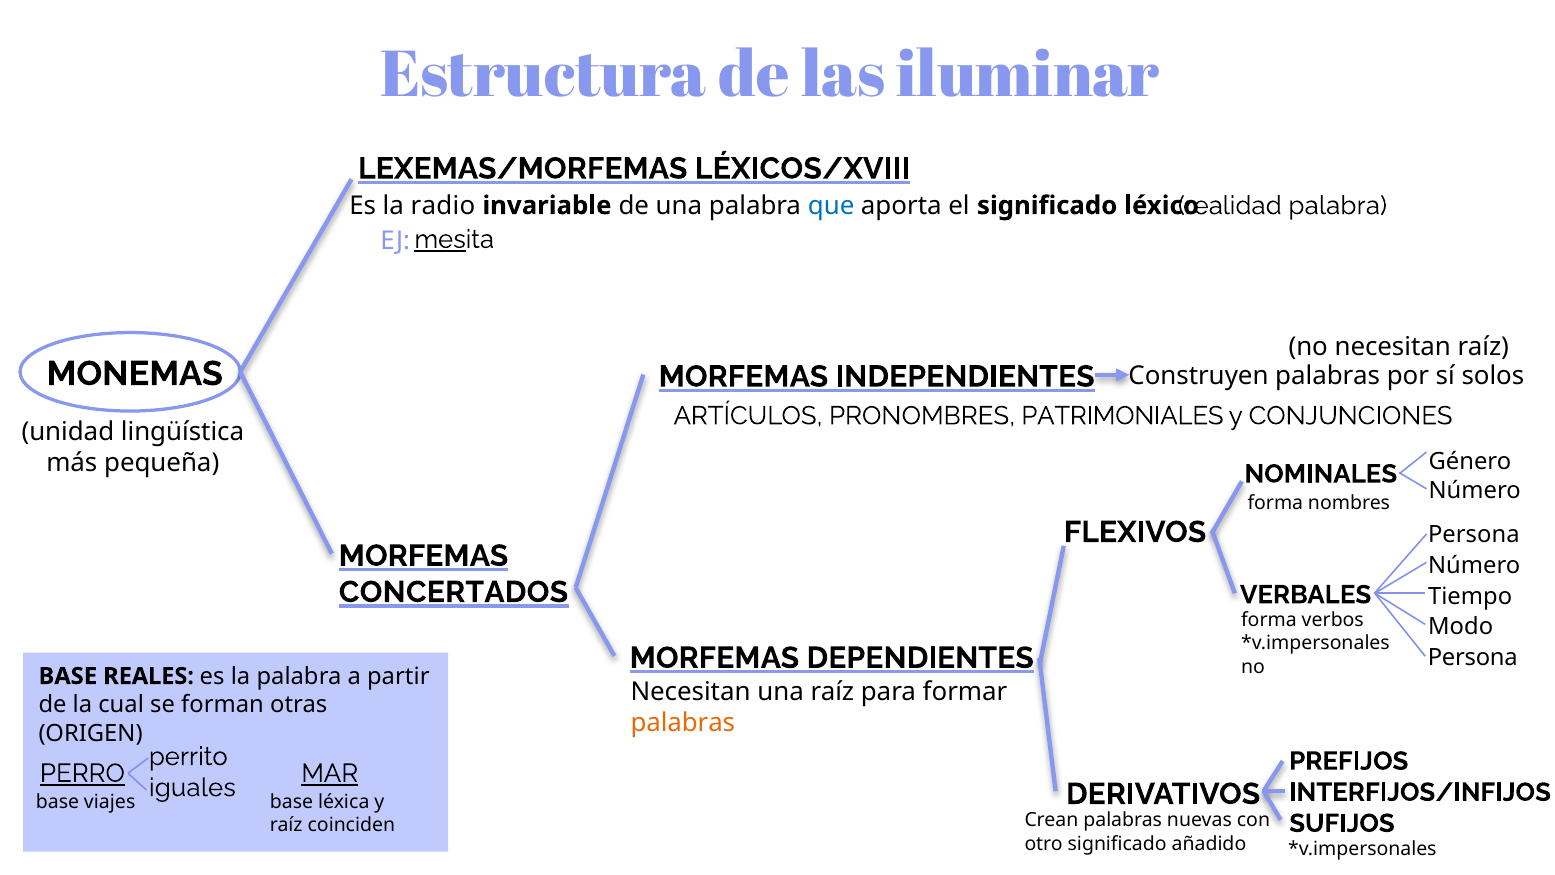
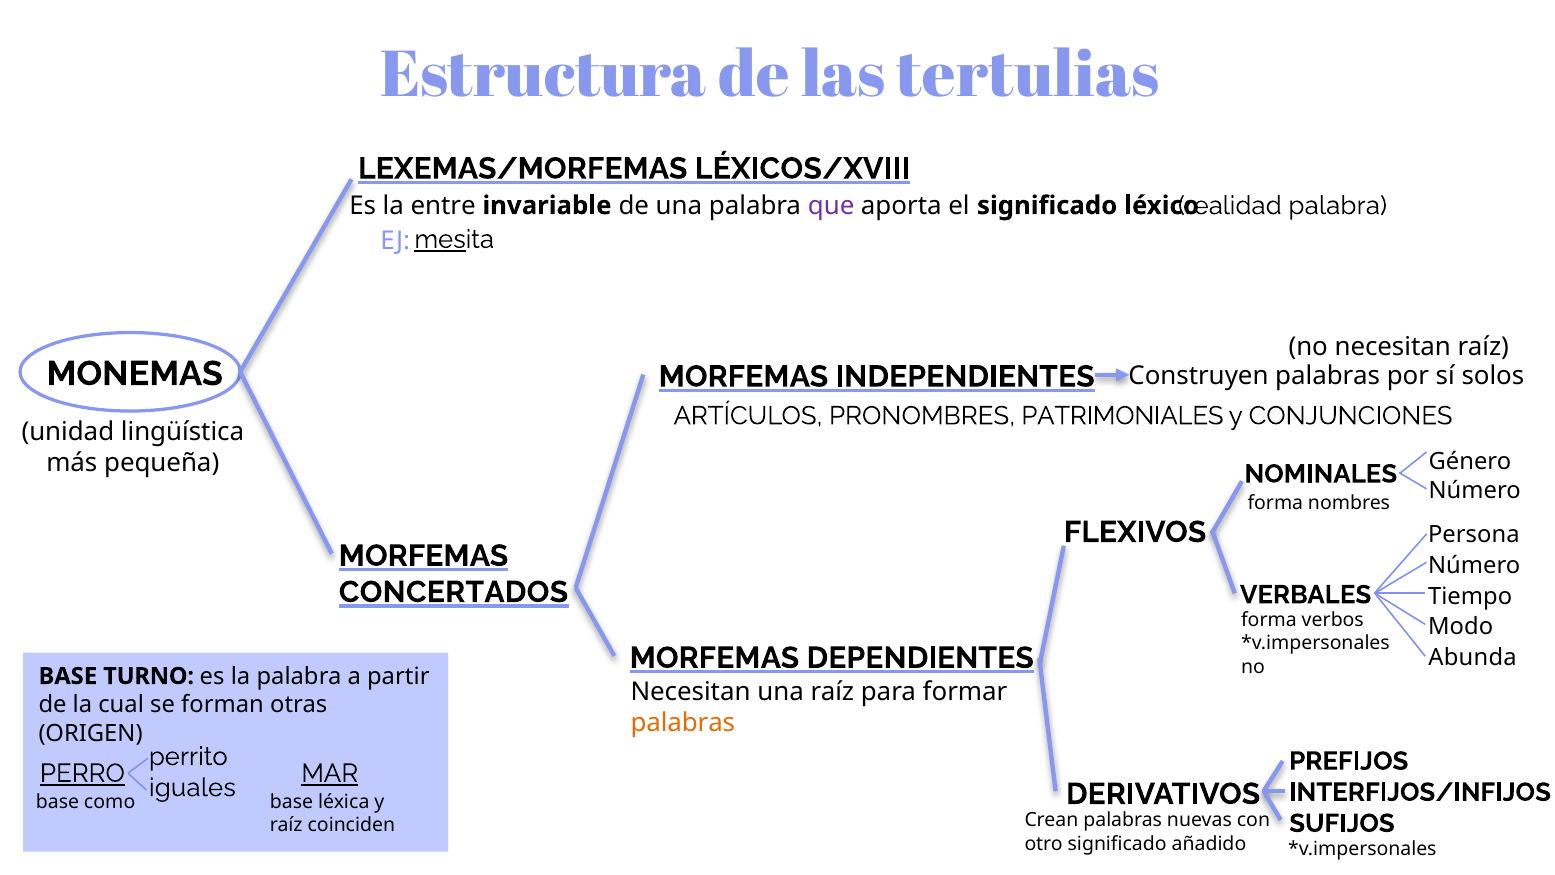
iluminar: iluminar -> tertulias
radio: radio -> entre
que colour: blue -> purple
Persona at (1473, 658): Persona -> Abunda
REALES: REALES -> TURNO
viajes: viajes -> como
